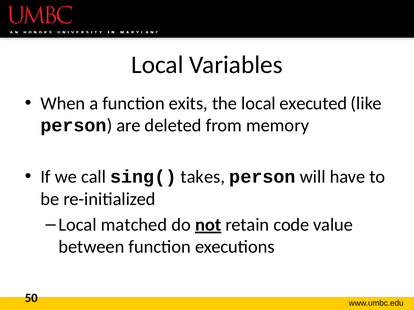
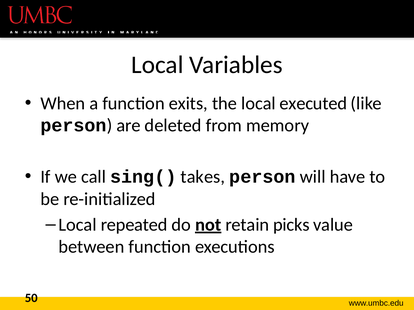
matched: matched -> repeated
code: code -> picks
